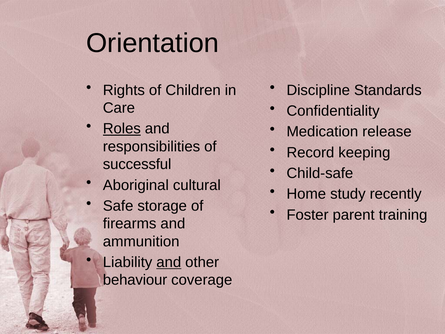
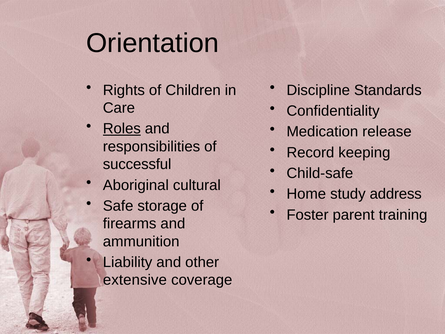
recently: recently -> address
and at (169, 262) underline: present -> none
behaviour: behaviour -> extensive
